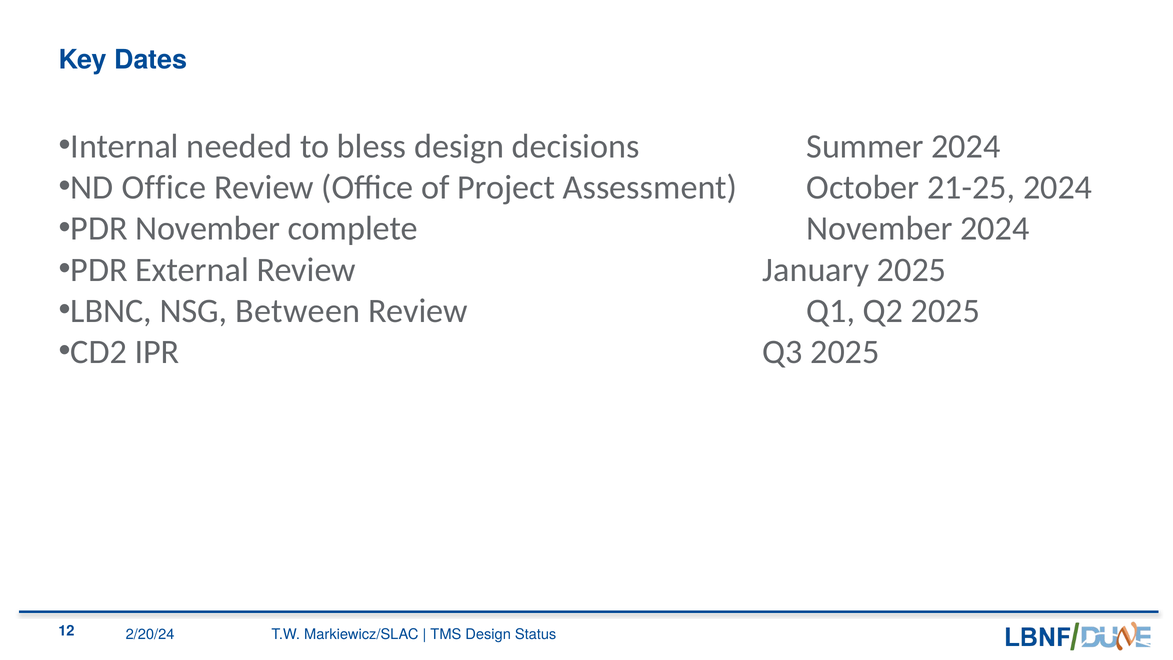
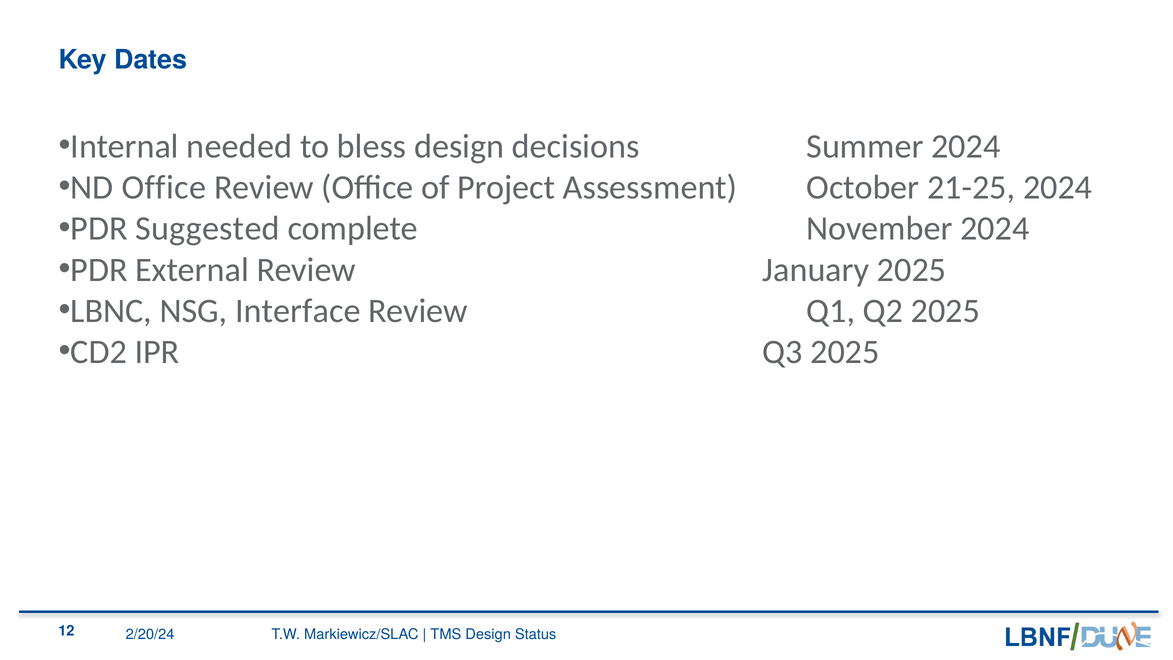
PDR November: November -> Suggested
Between: Between -> Interface
